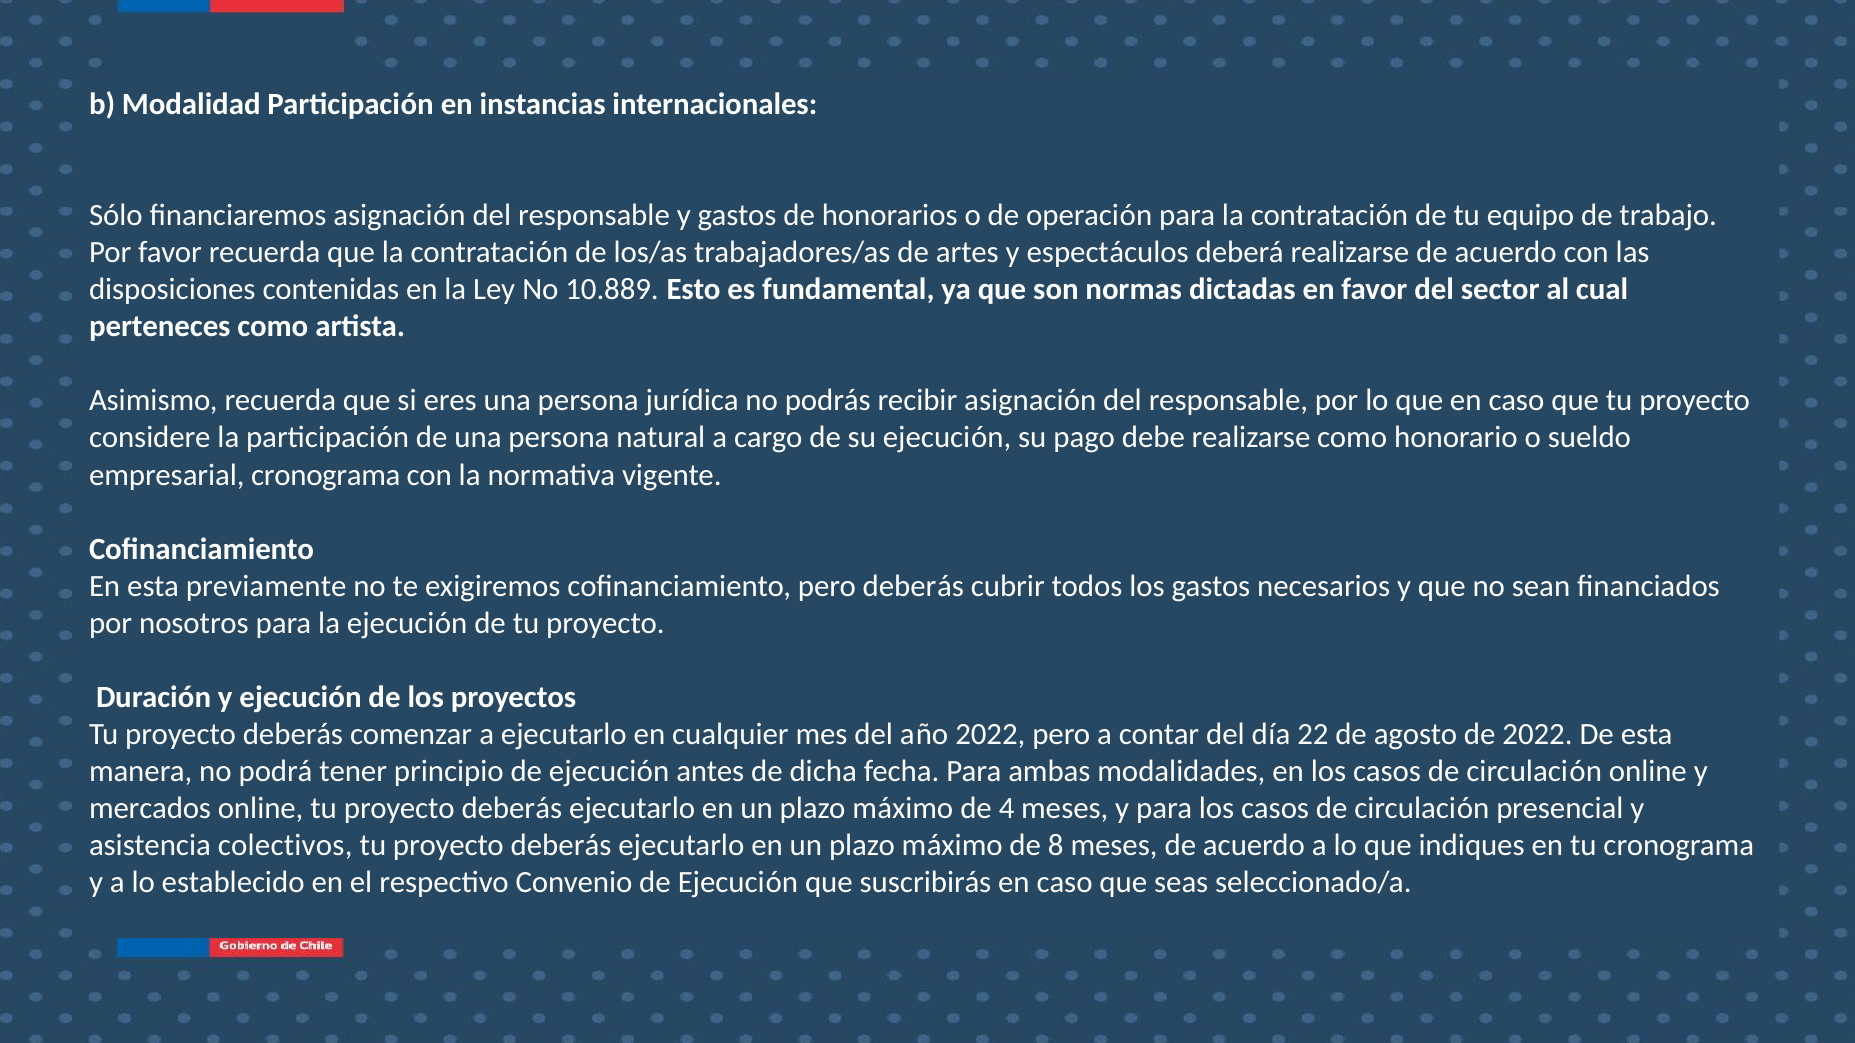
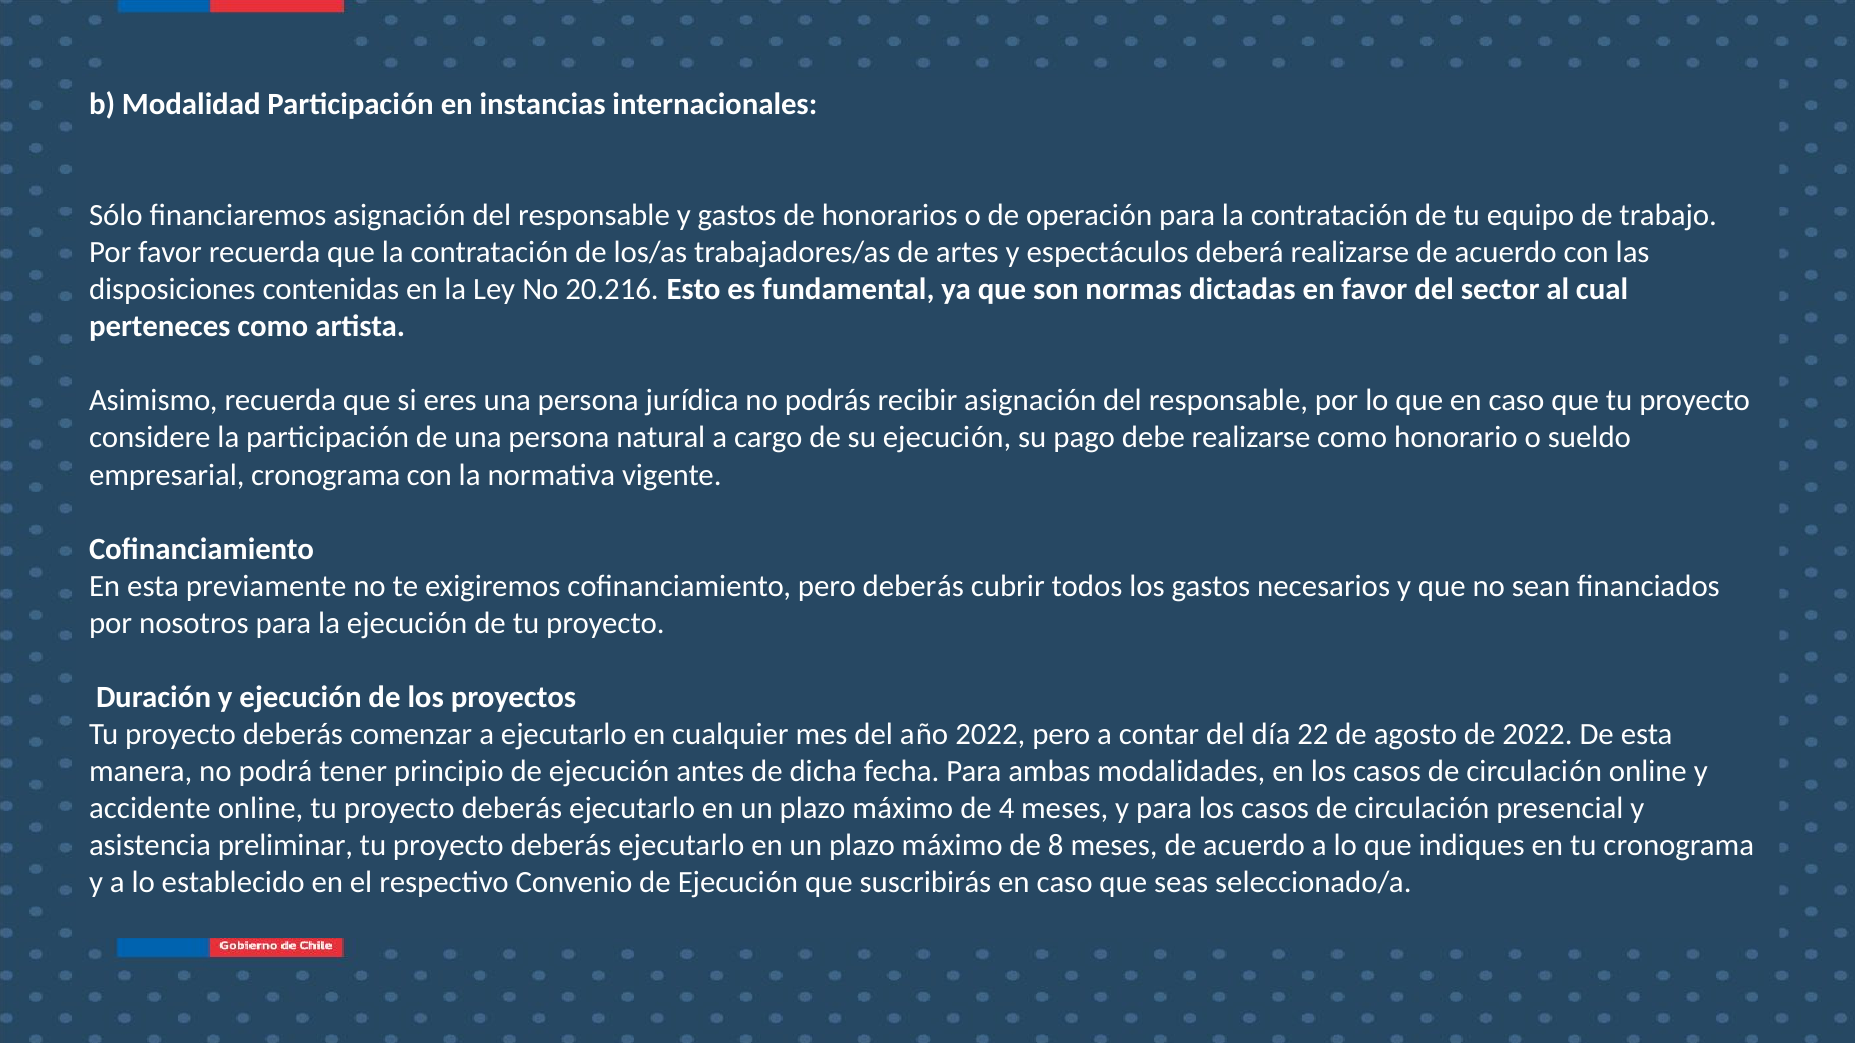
10.889: 10.889 -> 20.216
mercados: mercados -> accidente
colectivos: colectivos -> preliminar
